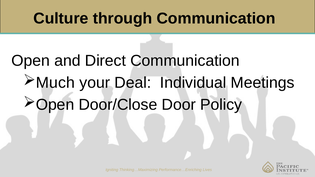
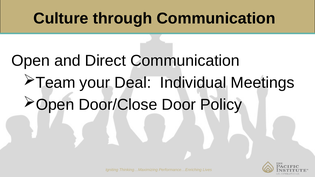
Much: Much -> Team
